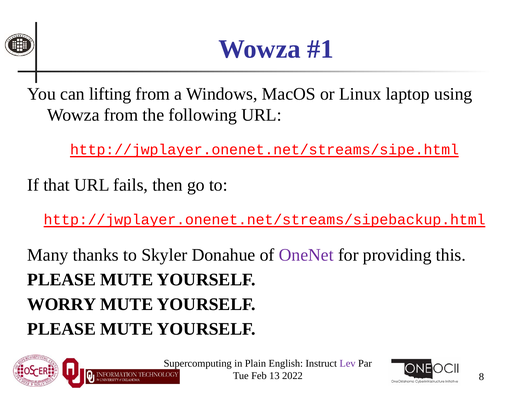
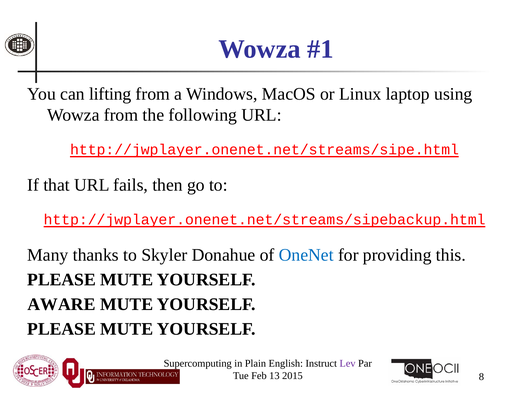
OneNet colour: purple -> blue
WORRY: WORRY -> AWARE
2022: 2022 -> 2015
